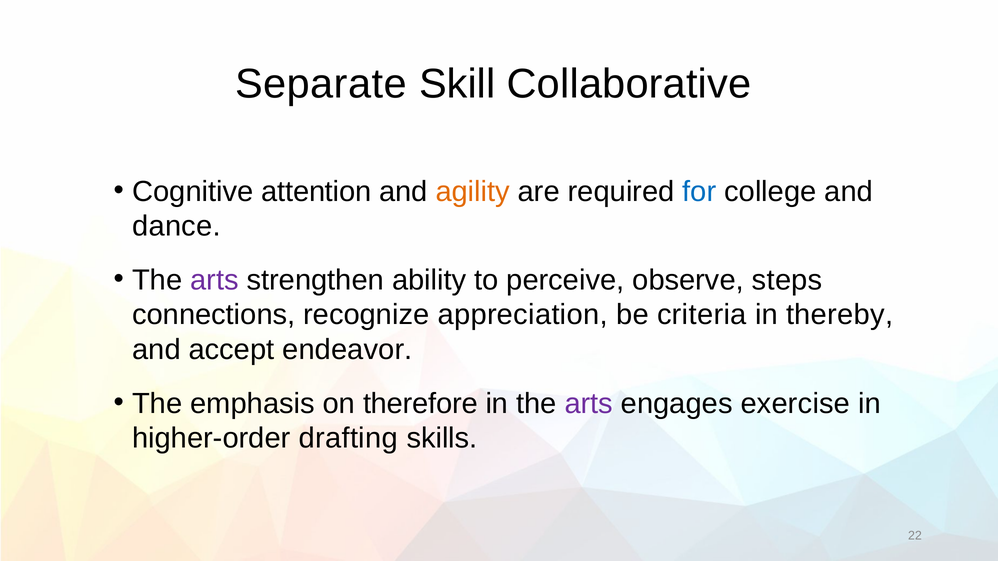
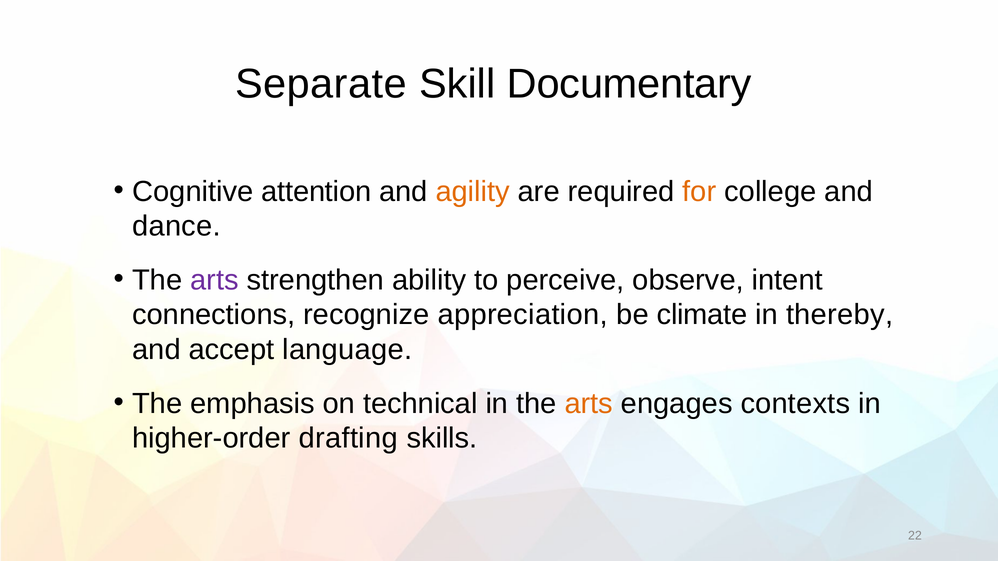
Collaborative: Collaborative -> Documentary
for colour: blue -> orange
steps: steps -> intent
criteria: criteria -> climate
endeavor: endeavor -> language
therefore: therefore -> technical
arts at (589, 404) colour: purple -> orange
exercise: exercise -> contexts
